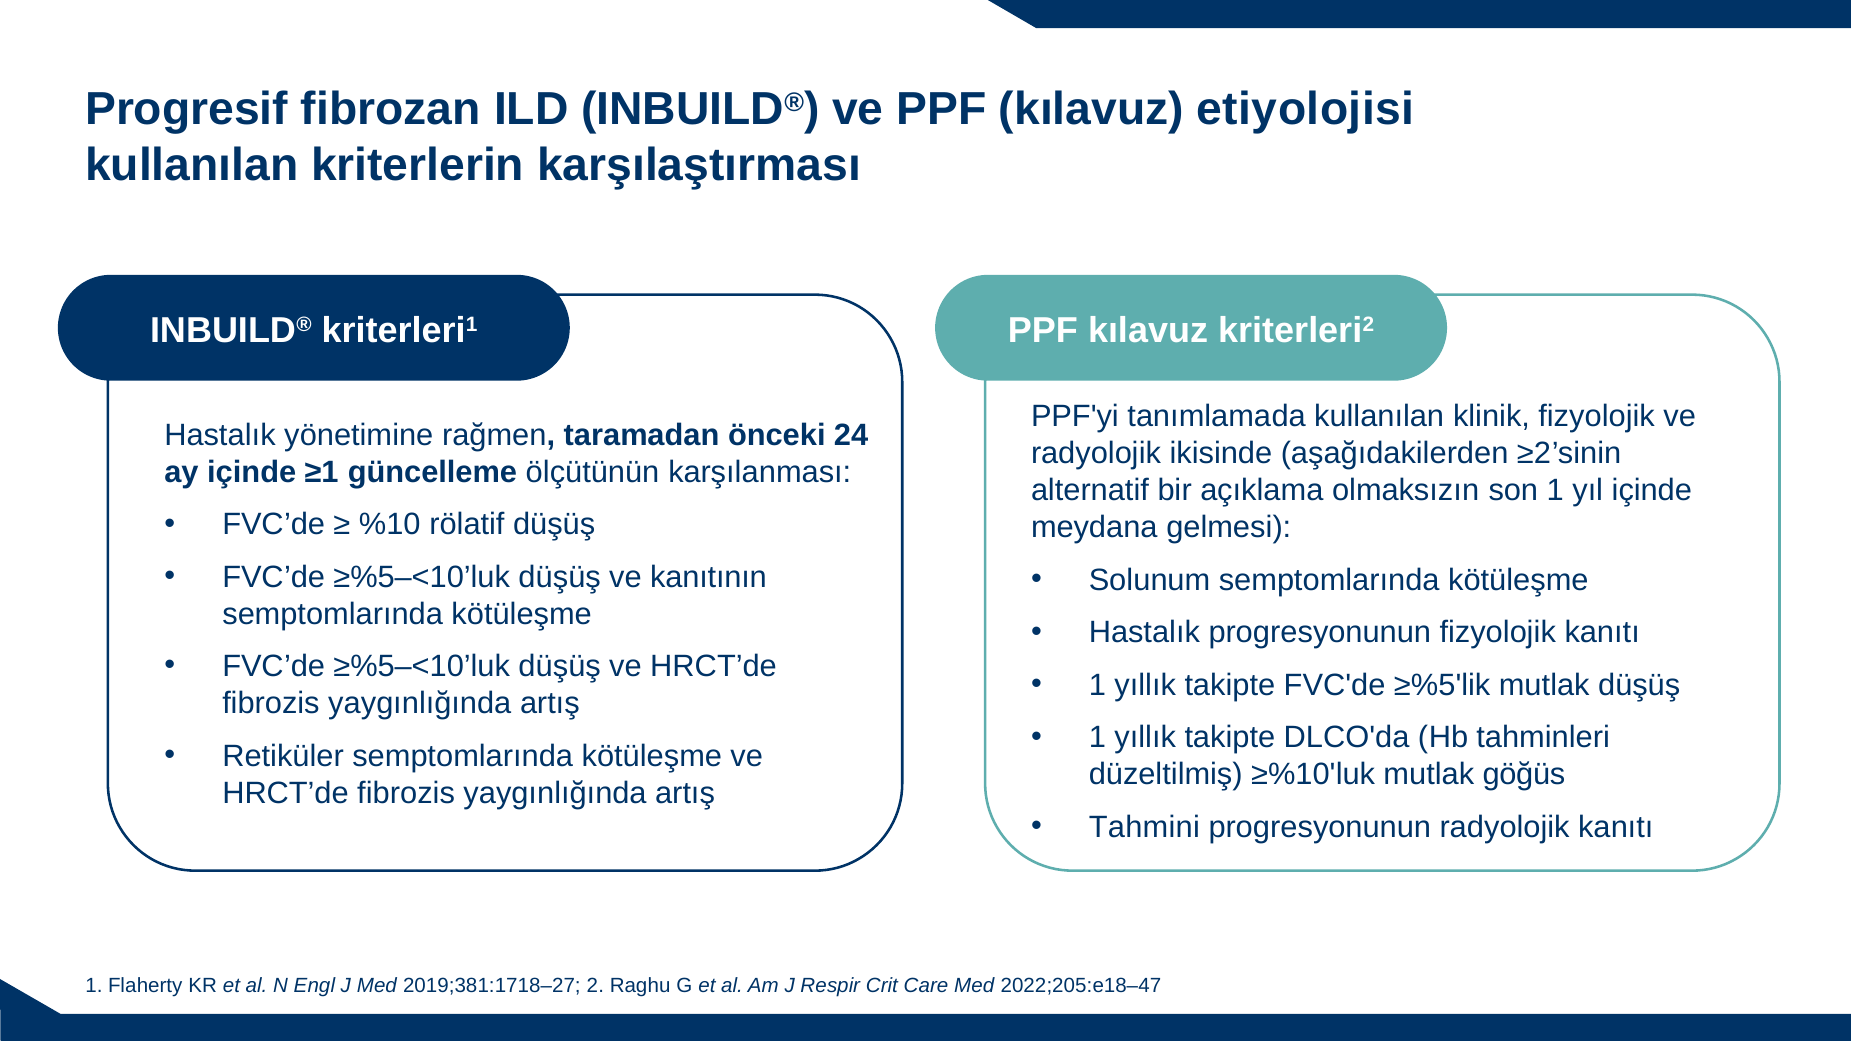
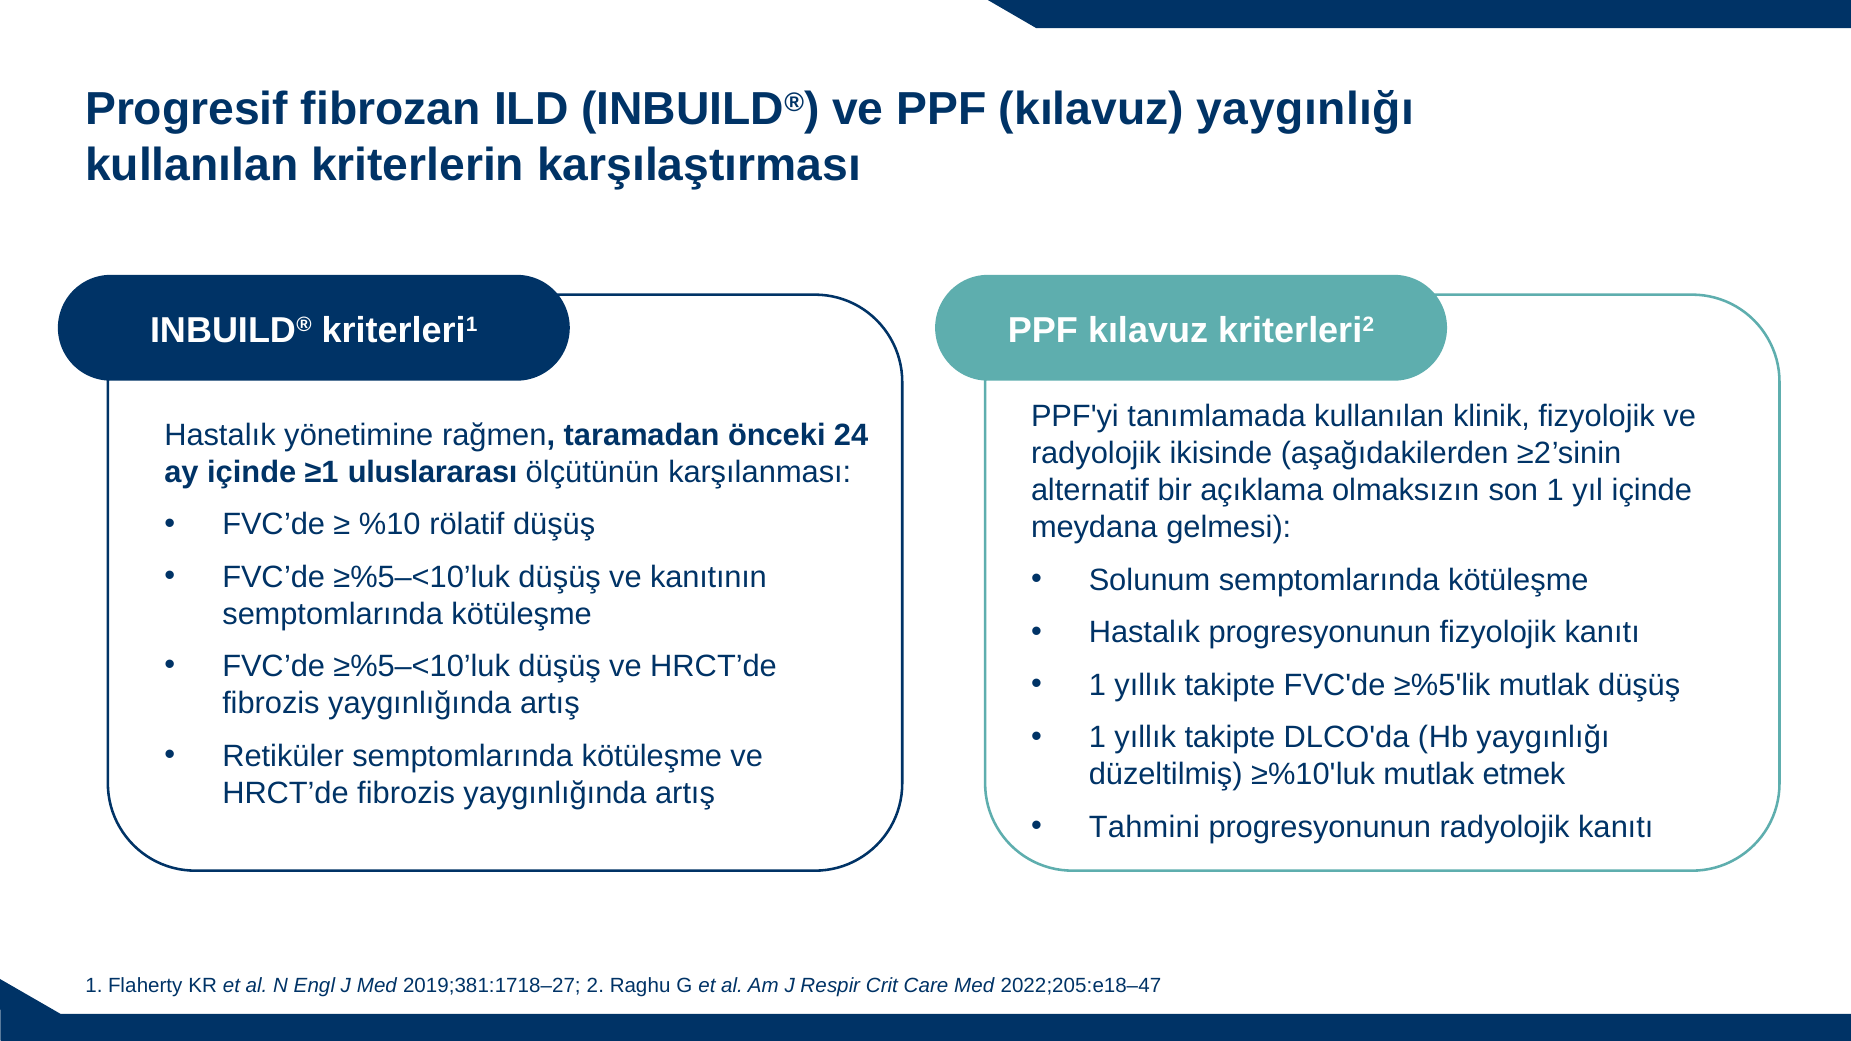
kılavuz etiyolojisi: etiyolojisi -> yaygınlığı
güncelleme: güncelleme -> uluslararası
Hb tahminleri: tahminleri -> yaygınlığı
göğüs: göğüs -> etmek
